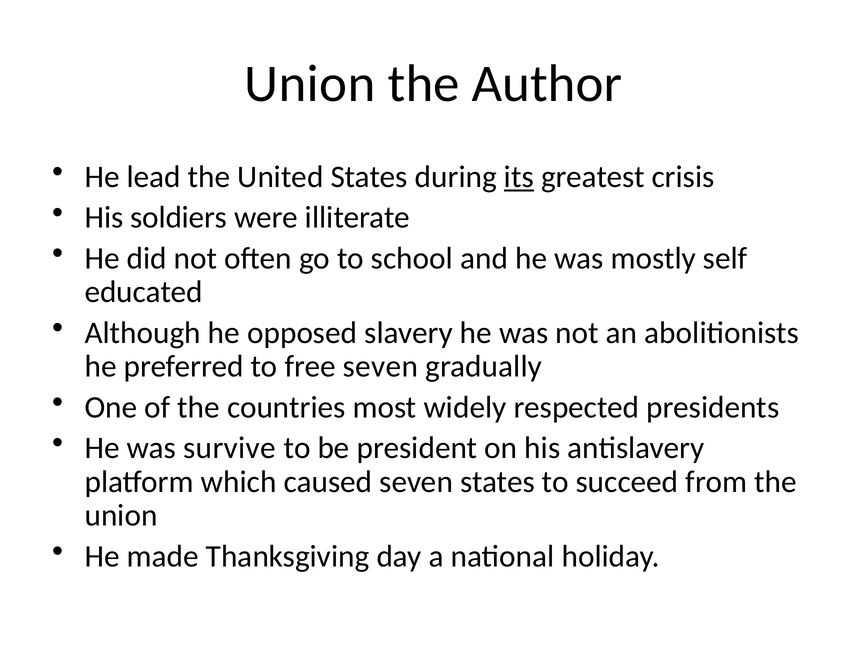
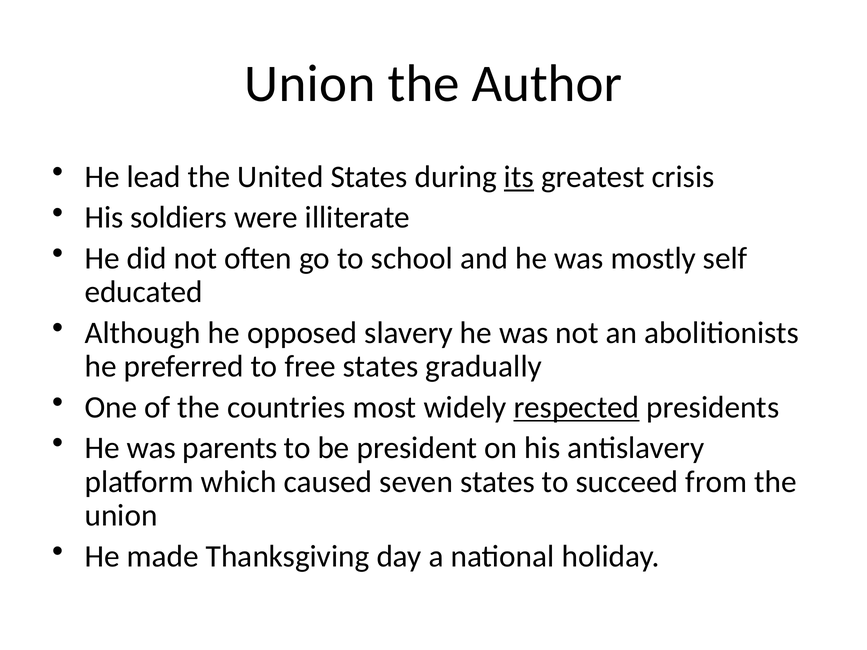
free seven: seven -> states
respected underline: none -> present
survive: survive -> parents
